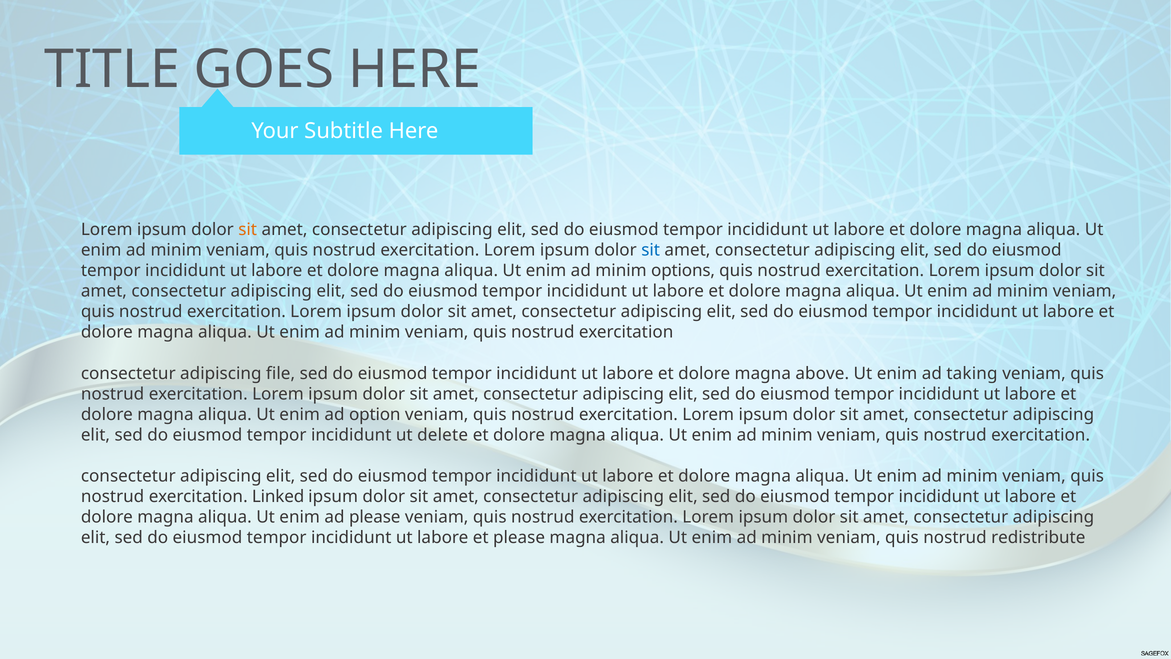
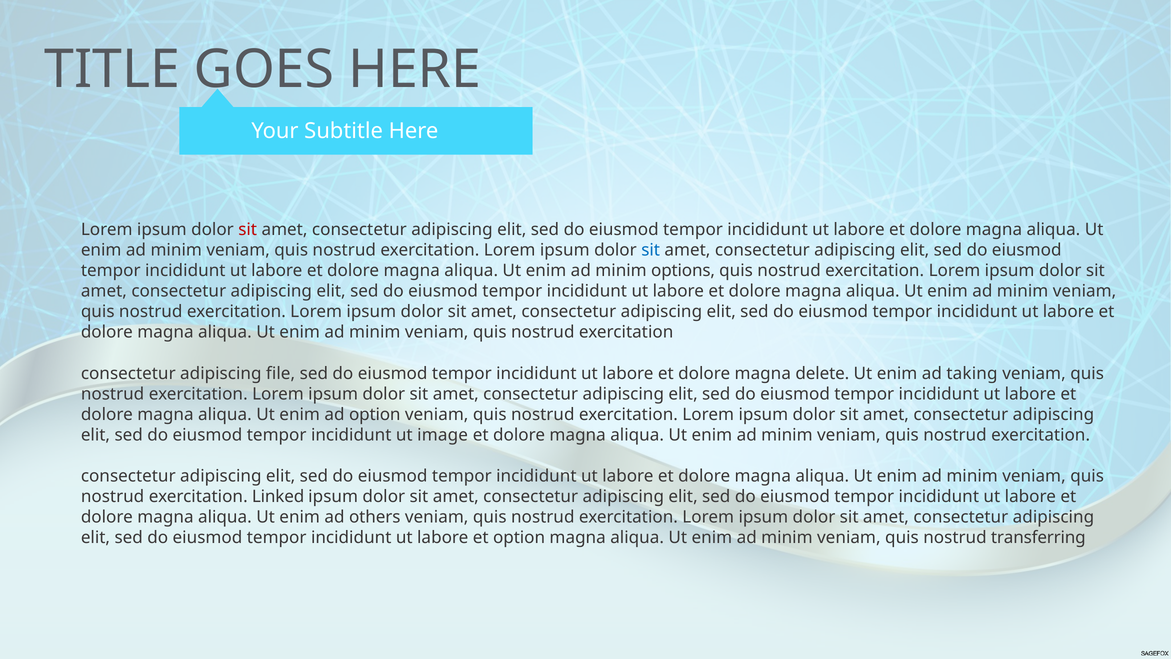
sit at (248, 230) colour: orange -> red
above: above -> delete
delete: delete -> image
ad please: please -> others
et please: please -> option
redistribute: redistribute -> transferring
